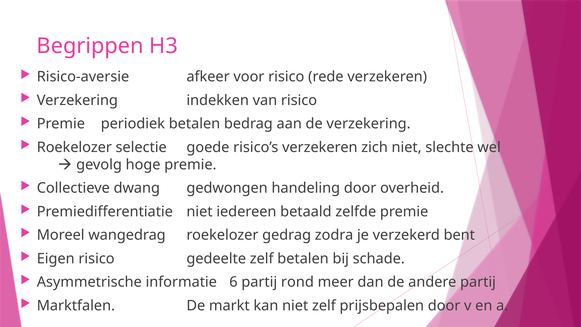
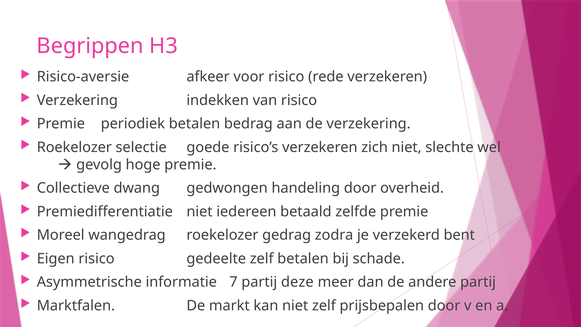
6: 6 -> 7
rond: rond -> deze
